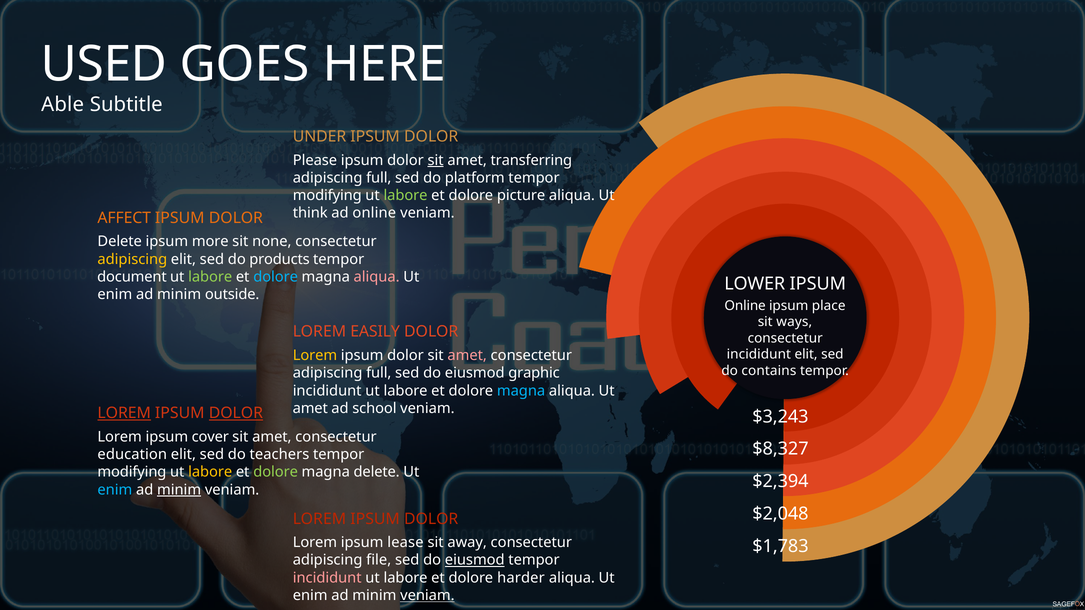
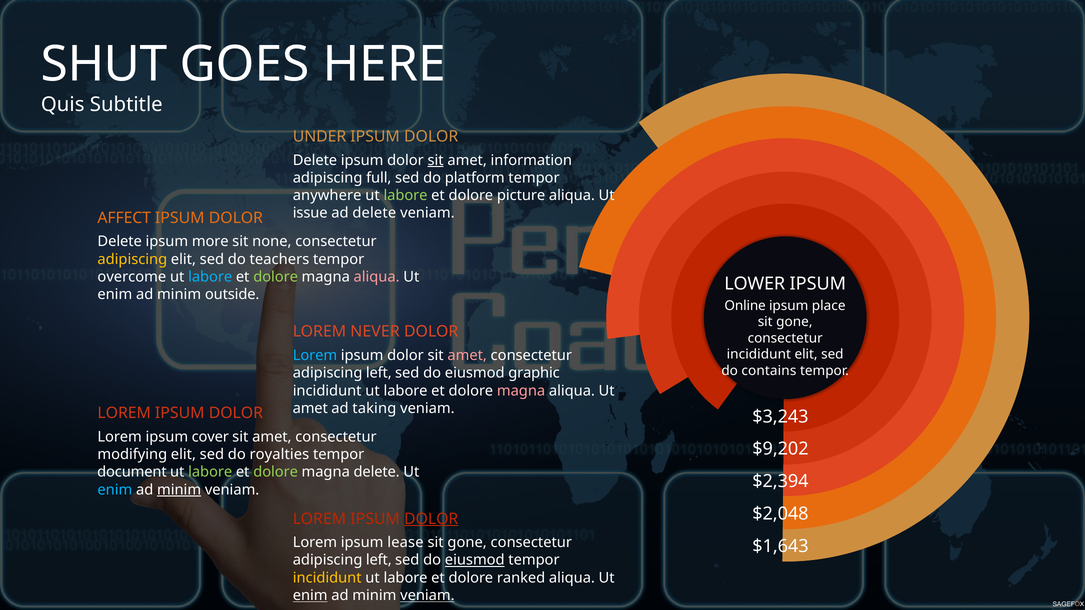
USED: USED -> SHUT
Able: Able -> Quis
Please at (315, 160): Please -> Delete
transferring: transferring -> information
modifying at (327, 196): modifying -> anywhere
think: think -> issue
ad online: online -> delete
products: products -> teachers
document: document -> overcome
labore at (210, 277) colour: light green -> light blue
dolore at (276, 277) colour: light blue -> light green
ways at (794, 322): ways -> gone
EASILY: EASILY -> NEVER
Lorem at (315, 356) colour: yellow -> light blue
full at (379, 373): full -> left
magna at (521, 391) colour: light blue -> pink
school: school -> taking
LOREM at (124, 413) underline: present -> none
DOLOR at (236, 413) underline: present -> none
$8,327: $8,327 -> $9,202
education: education -> modifying
teachers: teachers -> royalties
modifying at (132, 472): modifying -> document
labore at (210, 472) colour: yellow -> light green
DOLOR at (431, 519) underline: none -> present
away at (467, 543): away -> gone
$1,783: $1,783 -> $1,643
file at (379, 560): file -> left
incididunt at (327, 578) colour: pink -> yellow
harder: harder -> ranked
enim at (310, 596) underline: none -> present
